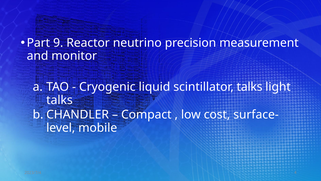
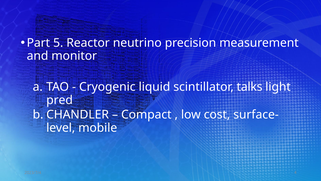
9: 9 -> 5
talks at (60, 100): talks -> pred
